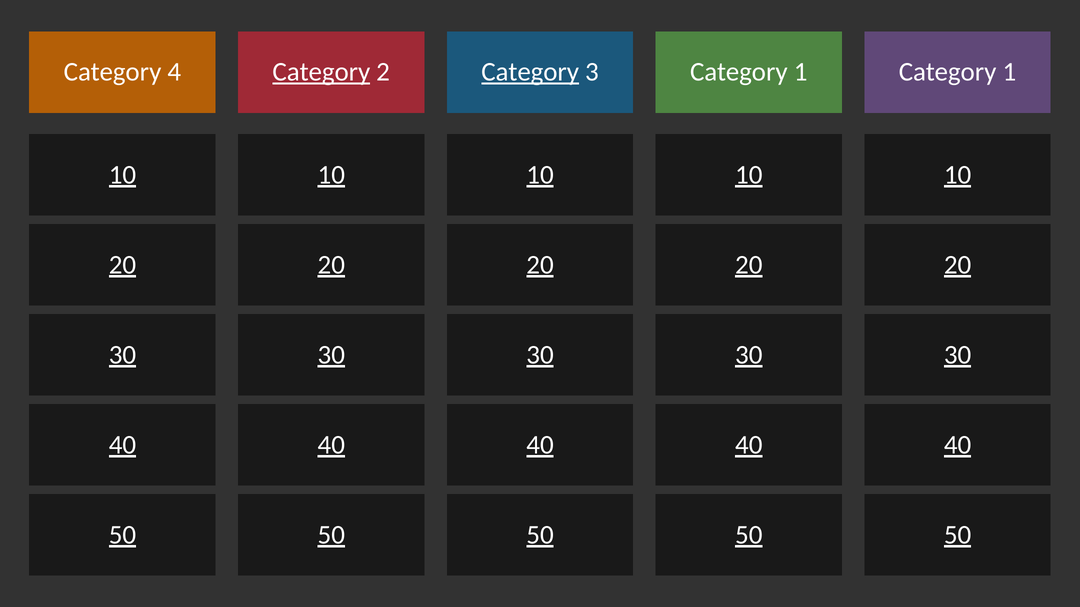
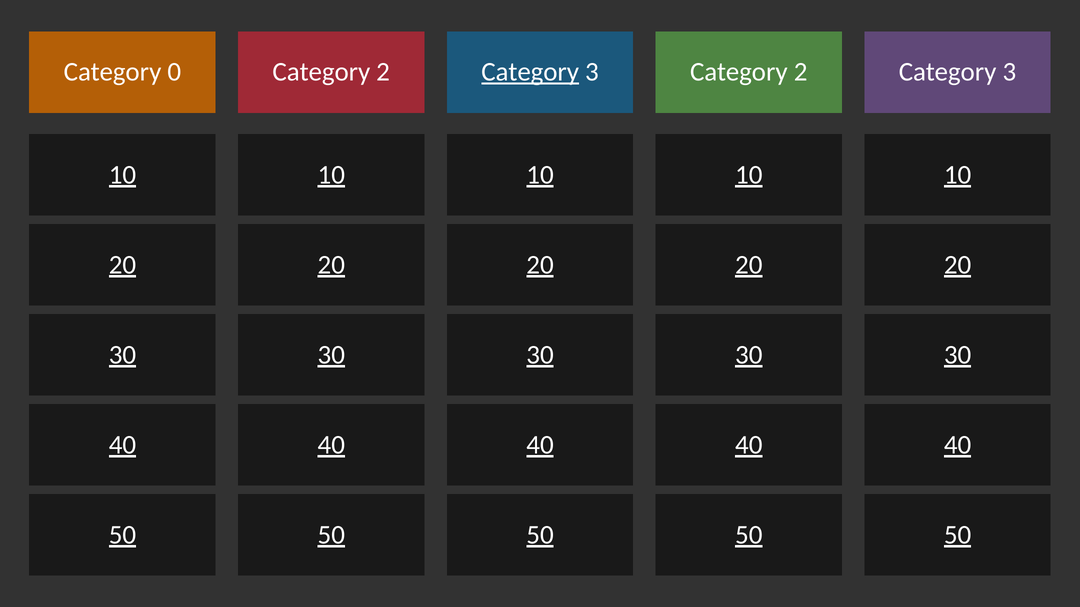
4: 4 -> 0
Category at (321, 72) underline: present -> none
1 at (801, 72): 1 -> 2
1 at (1009, 72): 1 -> 3
